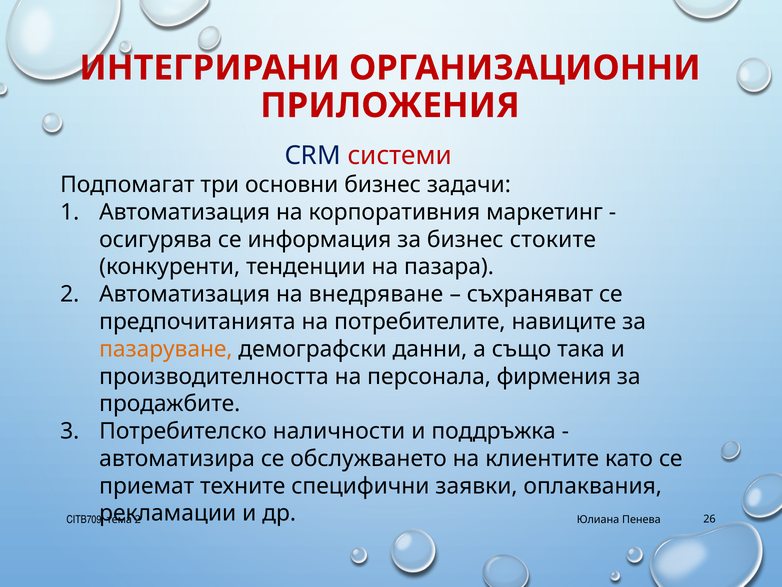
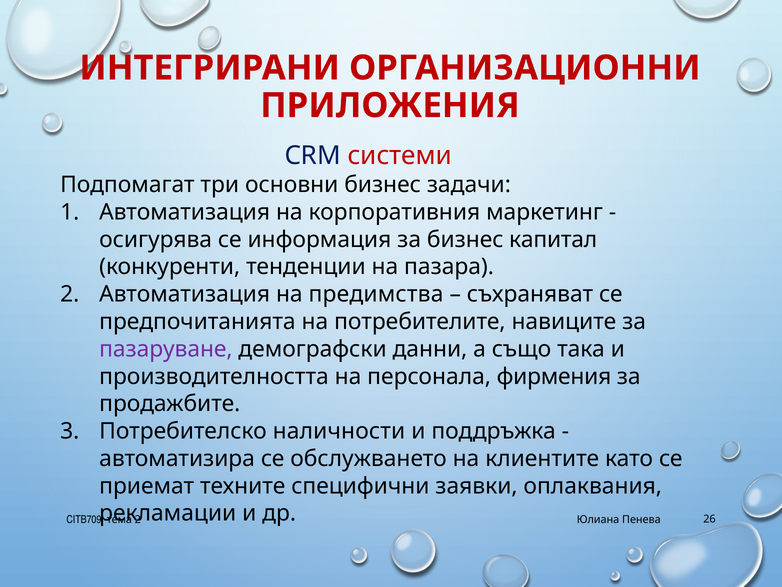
стоките: стоките -> капитал
внедряване: внедряване -> предимства
пазаруване colour: orange -> purple
